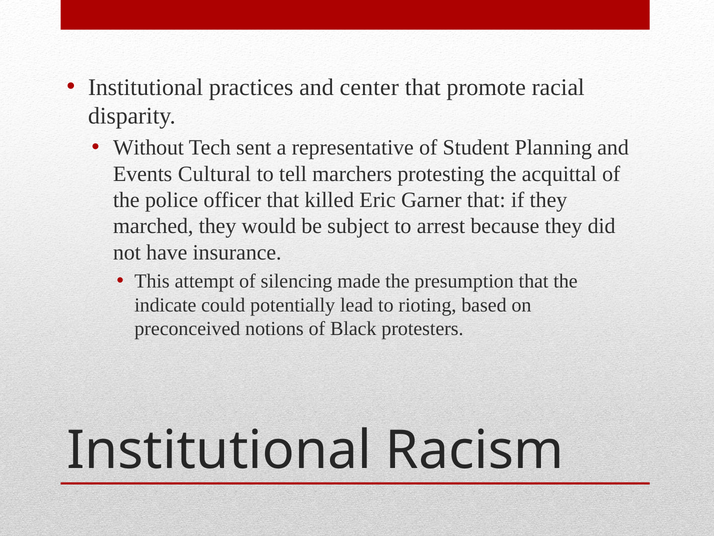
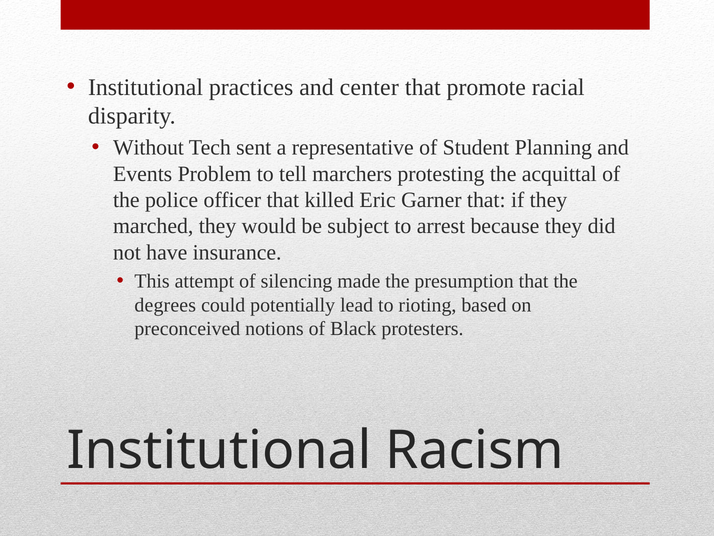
Cultural: Cultural -> Problem
indicate: indicate -> degrees
